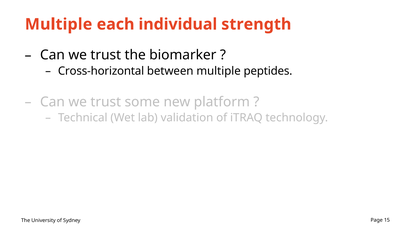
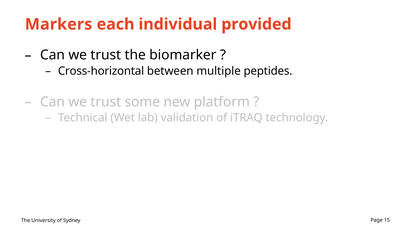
Multiple at (59, 24): Multiple -> Markers
strength: strength -> provided
